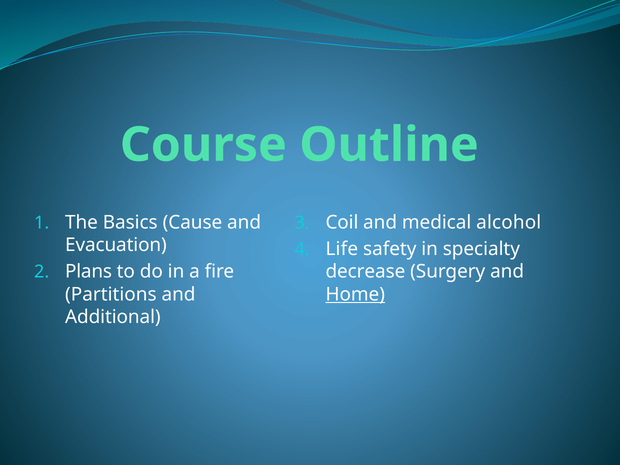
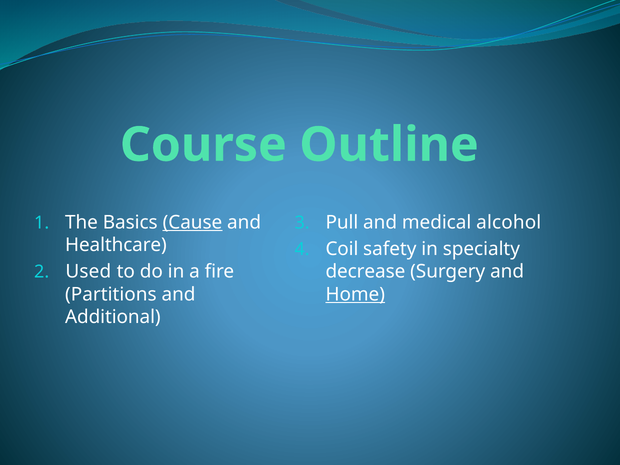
Cause underline: none -> present
Coil: Coil -> Pull
Evacuation: Evacuation -> Healthcare
Life: Life -> Coil
Plans: Plans -> Used
